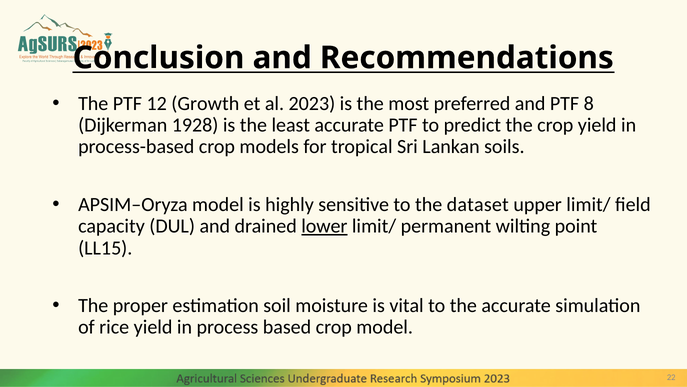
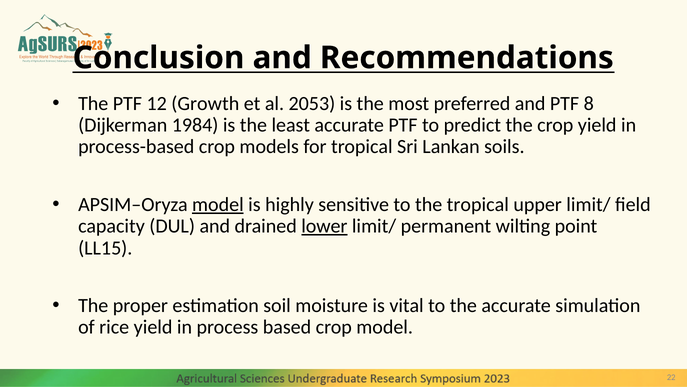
2023: 2023 -> 2053
1928: 1928 -> 1984
model at (218, 204) underline: none -> present
the dataset: dataset -> tropical
